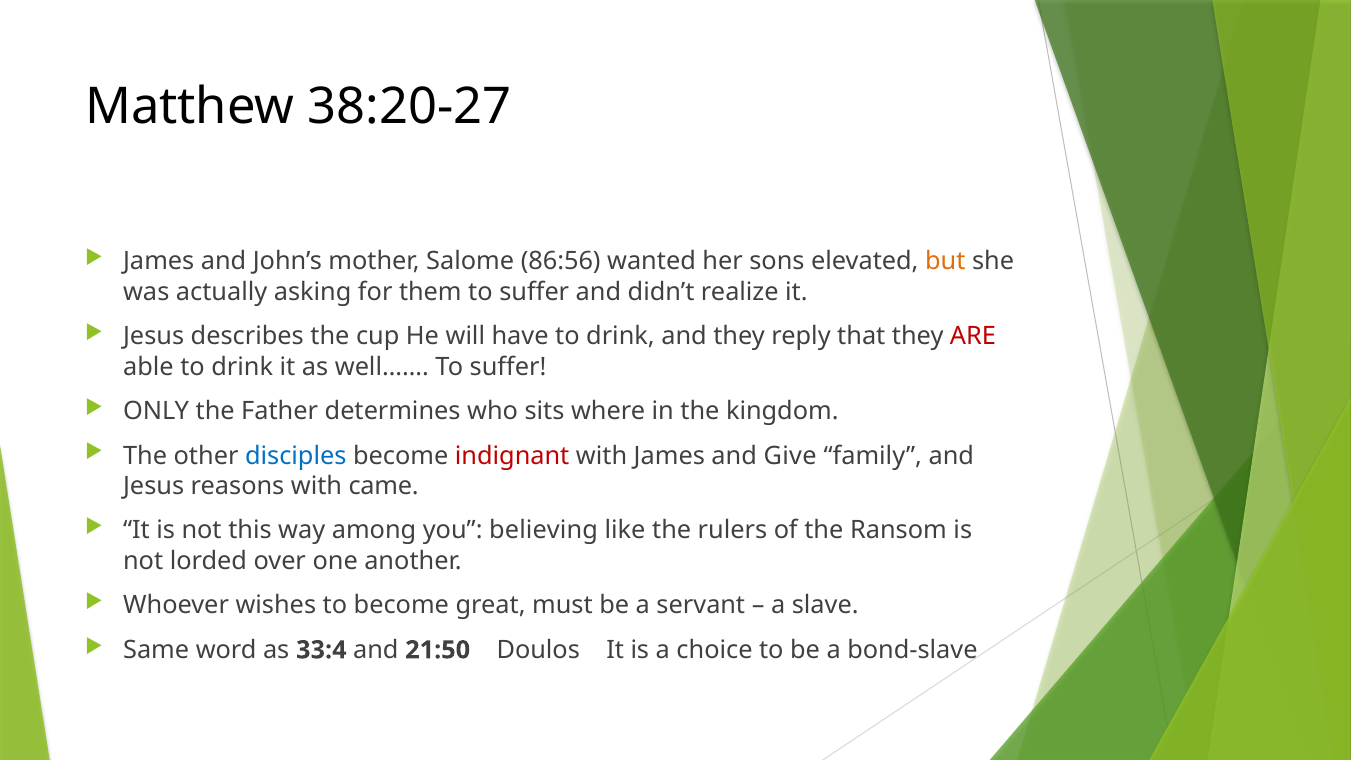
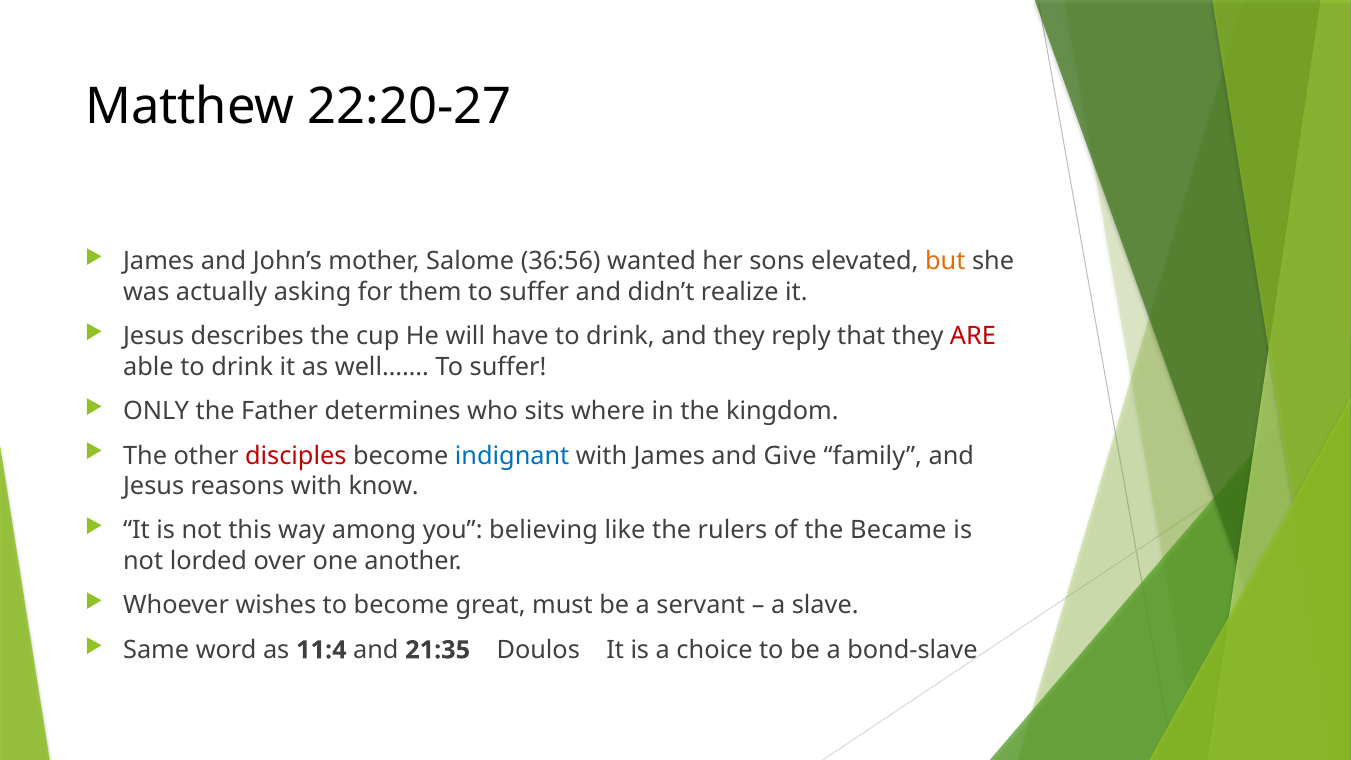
38:20-27: 38:20-27 -> 22:20-27
86:56: 86:56 -> 36:56
disciples colour: blue -> red
indignant colour: red -> blue
came: came -> know
Ransom: Ransom -> Became
33:4: 33:4 -> 11:4
21:50: 21:50 -> 21:35
